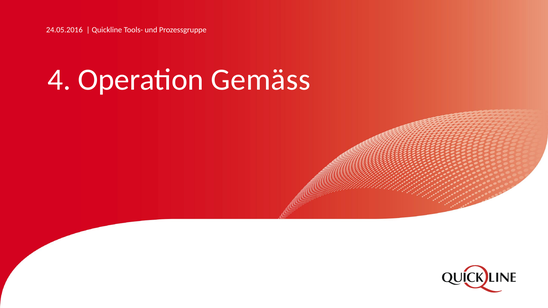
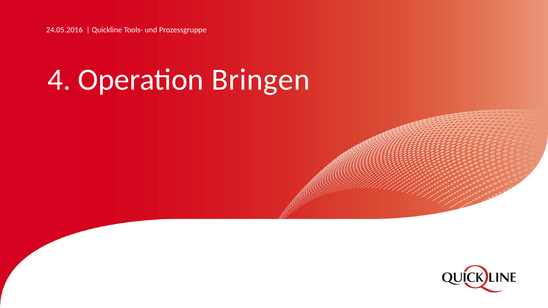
Gemäss: Gemäss -> Bringen
